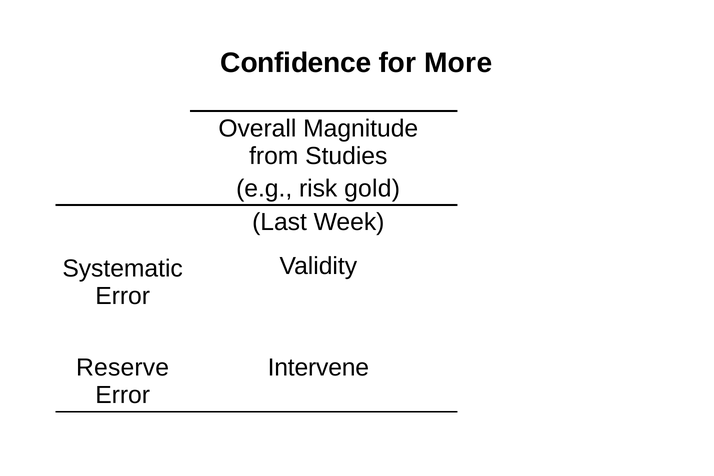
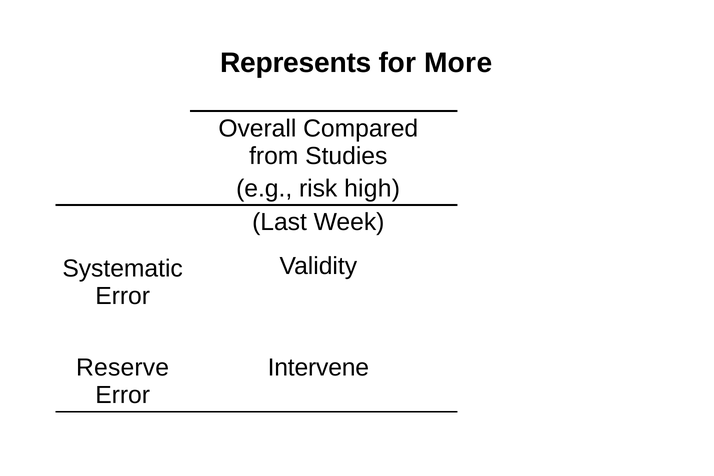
Confidence: Confidence -> Represents
Magnitude: Magnitude -> Compared
gold: gold -> high
